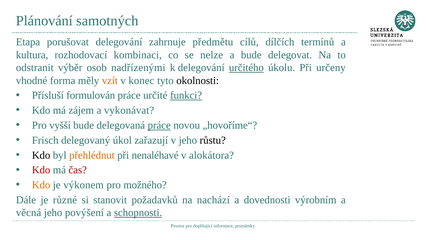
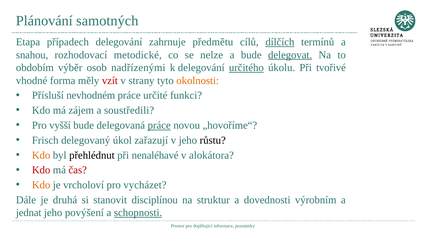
porušovat: porušovat -> případech
dílčích underline: none -> present
kultura: kultura -> snahou
kombinaci: kombinaci -> metodické
delegovat underline: none -> present
odstranit: odstranit -> obdobím
určeny: určeny -> tvořivé
vzít colour: orange -> red
konec: konec -> strany
okolnosti colour: black -> orange
formulován: formulován -> nevhodném
funkci underline: present -> none
vykonávat: vykonávat -> soustředili
Kdo at (41, 155) colour: black -> orange
přehlédnut colour: orange -> black
výkonem: výkonem -> vrcholoví
možného: možného -> vycházet
různé: různé -> druhá
požadavků: požadavků -> disciplínou
nachází: nachází -> struktur
věcná: věcná -> jednat
